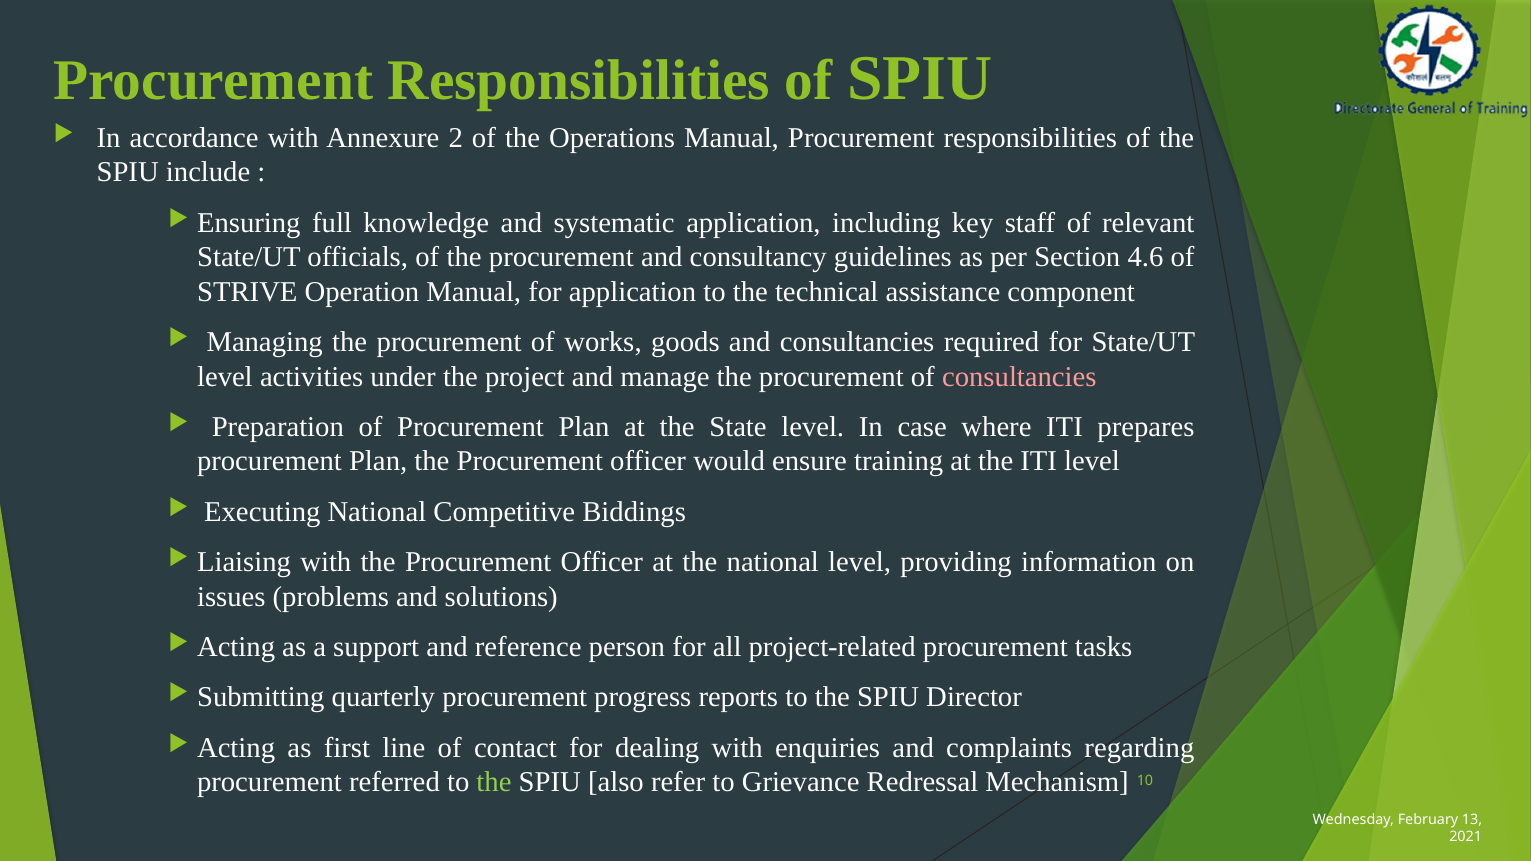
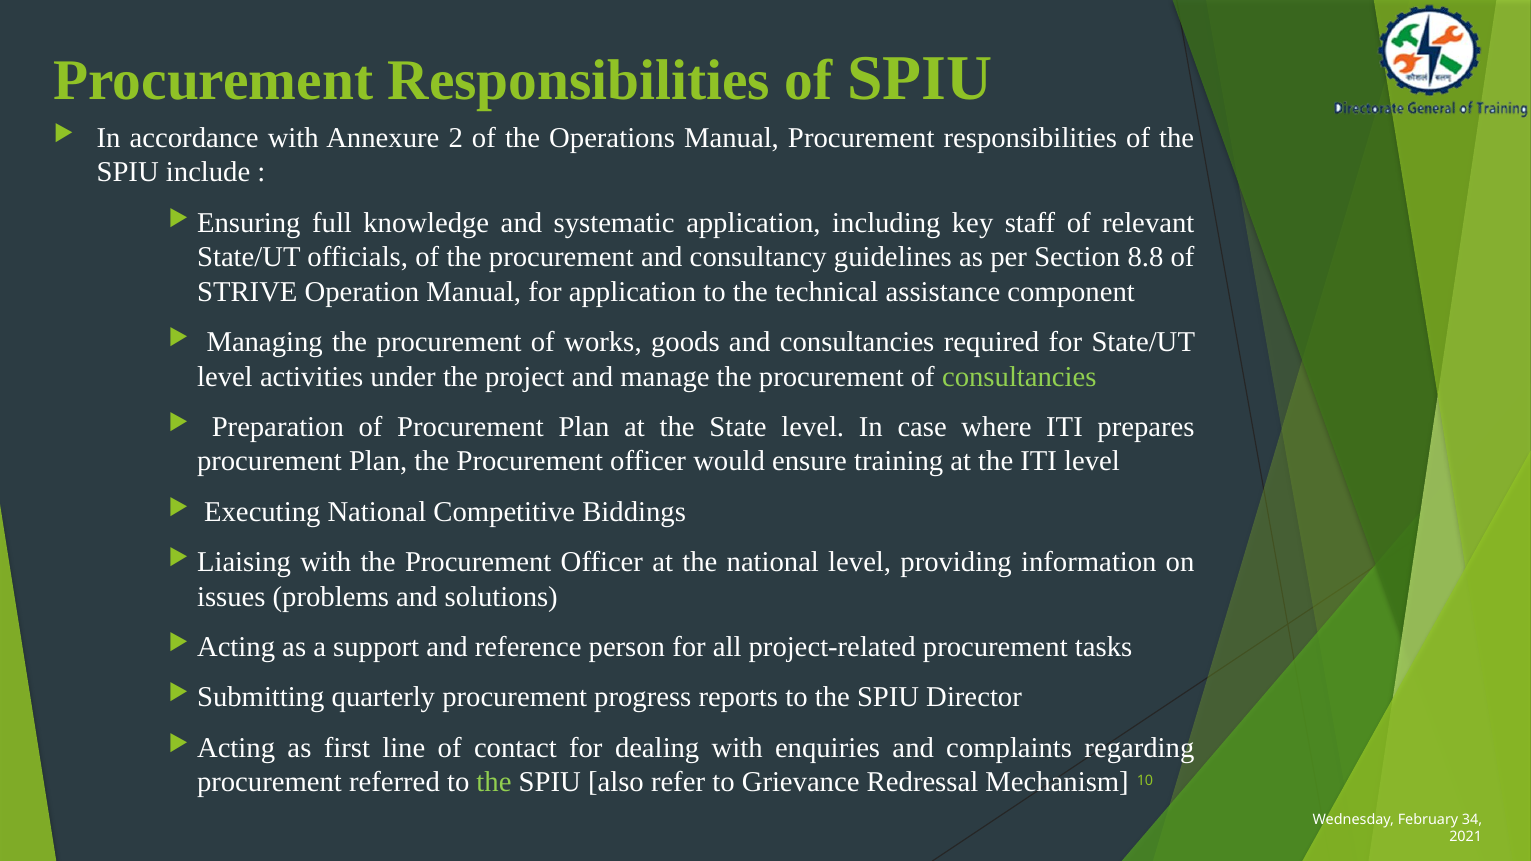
4.6: 4.6 -> 8.8
consultancies at (1019, 377) colour: pink -> light green
13: 13 -> 34
